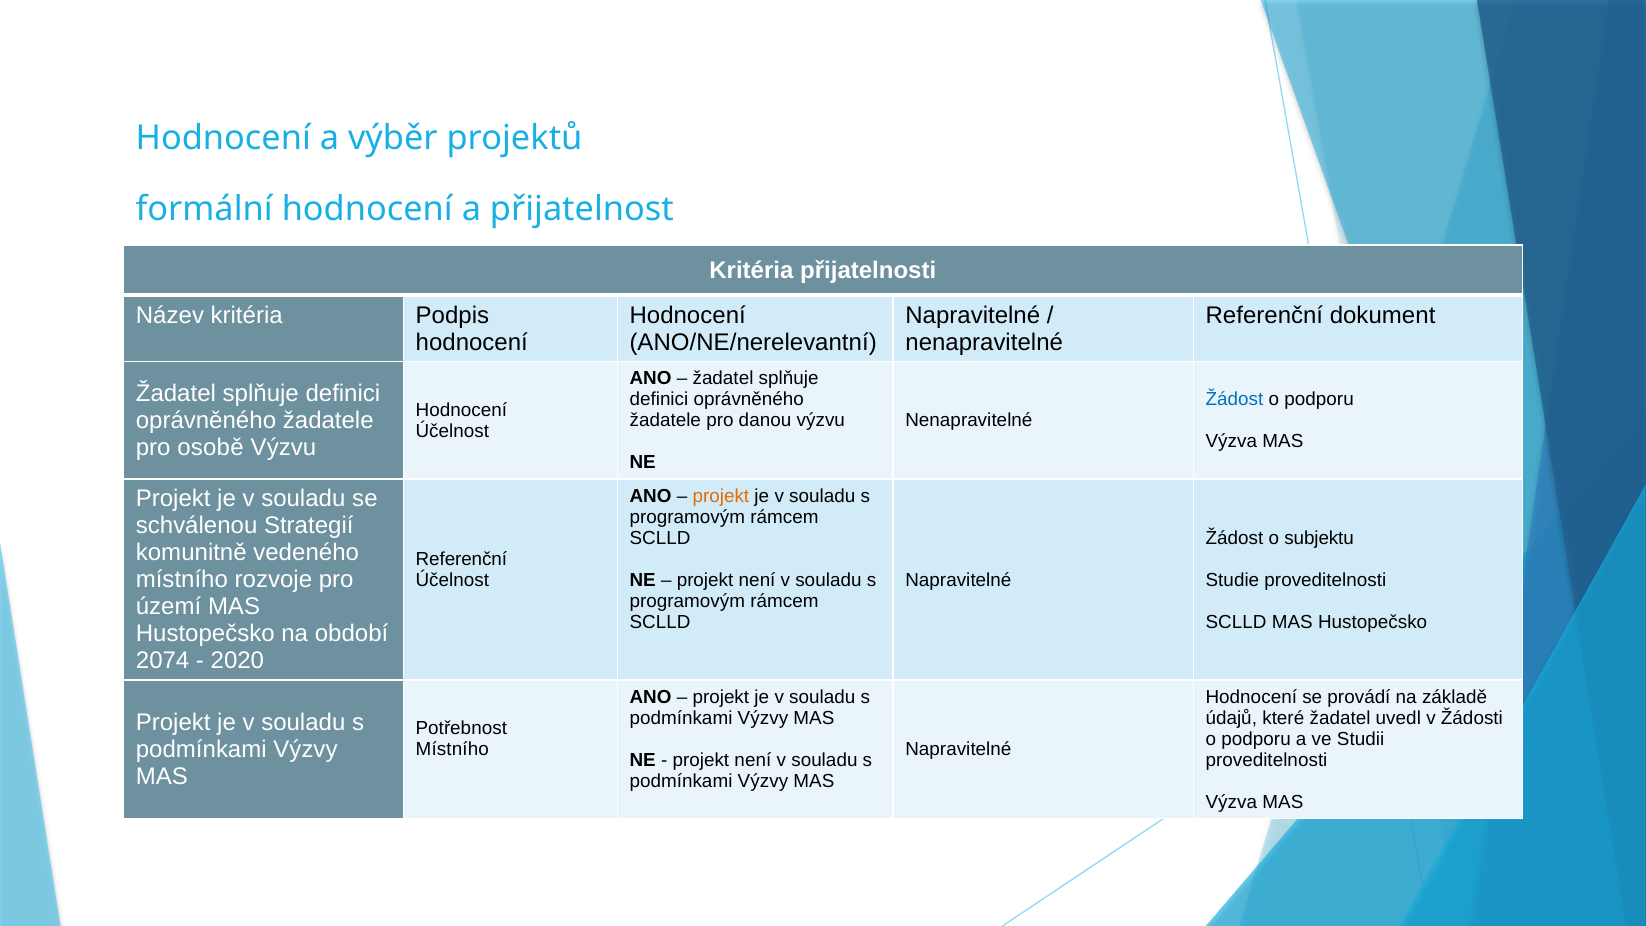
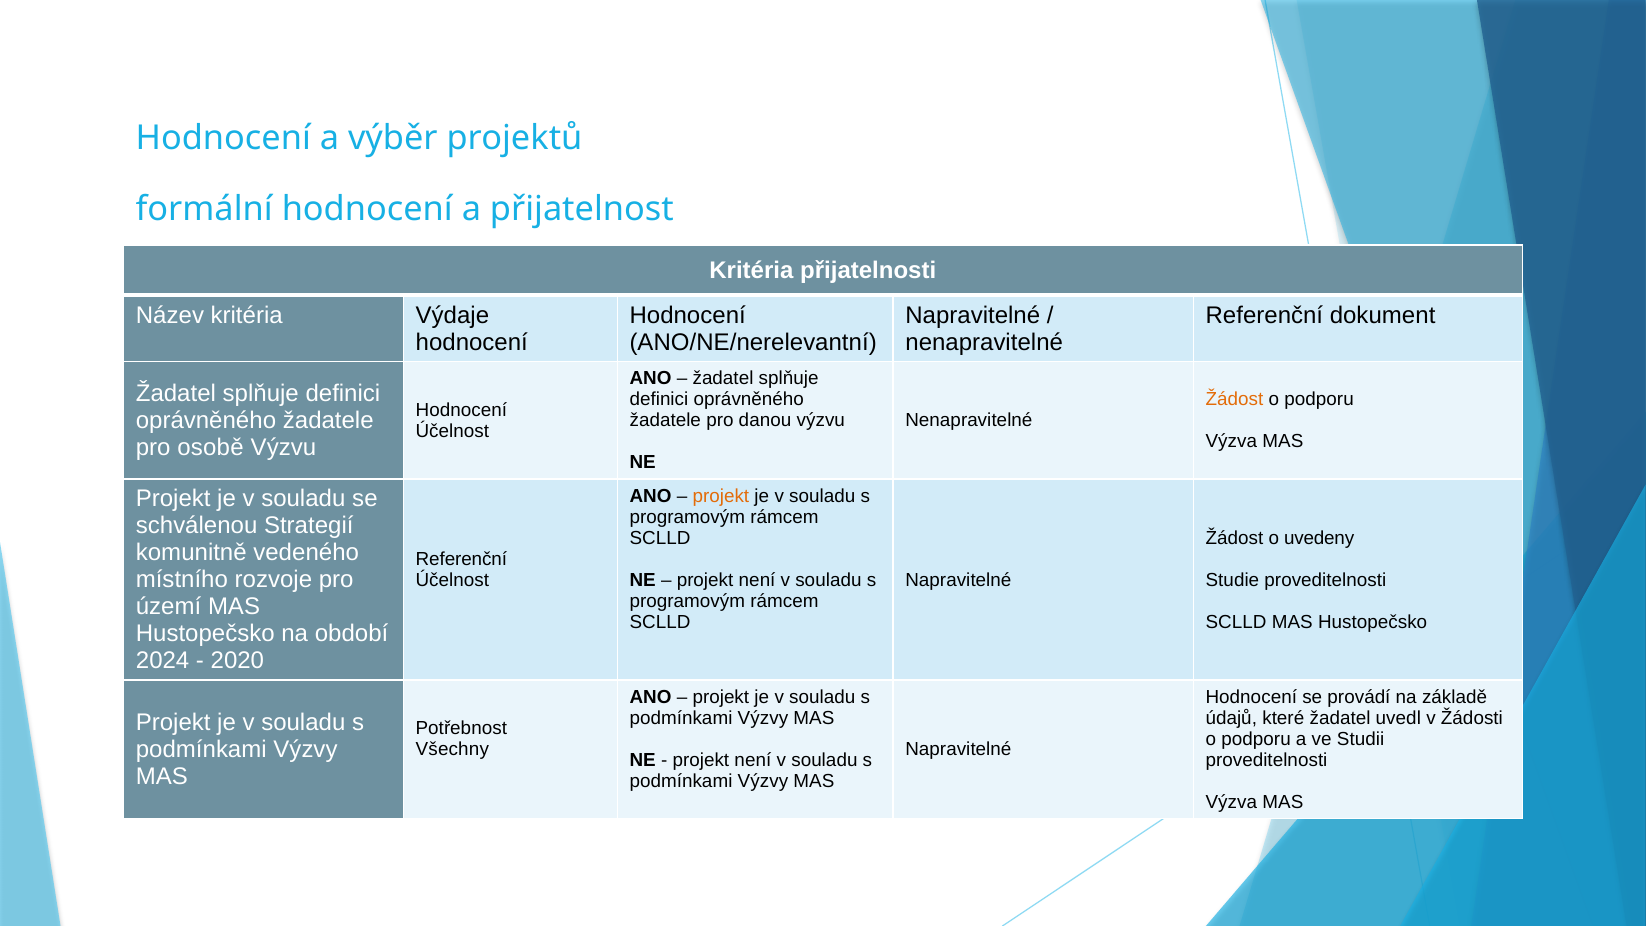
Podpis: Podpis -> Výdaje
Žádost at (1234, 399) colour: blue -> orange
subjektu: subjektu -> uvedeny
2074: 2074 -> 2024
Místního at (452, 750): Místního -> Všechny
